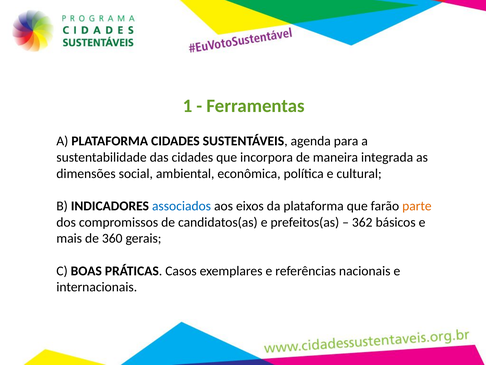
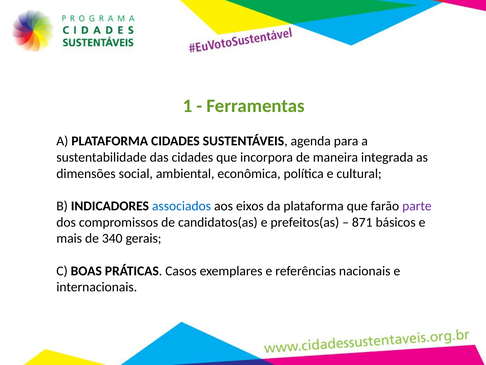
parte colour: orange -> purple
362: 362 -> 871
360: 360 -> 340
